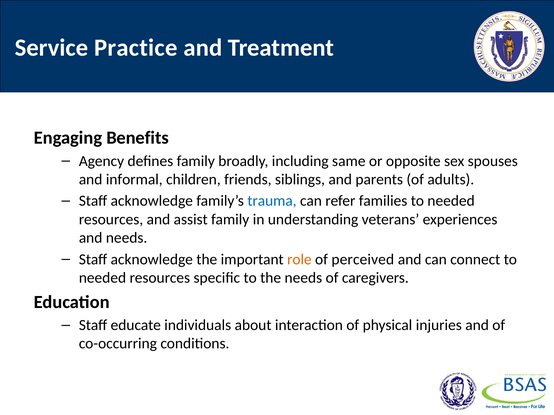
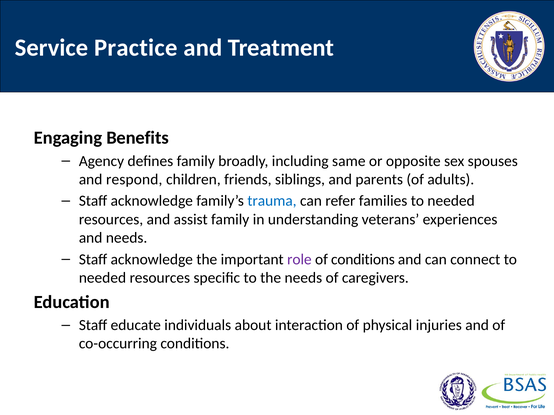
informal: informal -> respond
role colour: orange -> purple
of perceived: perceived -> conditions
